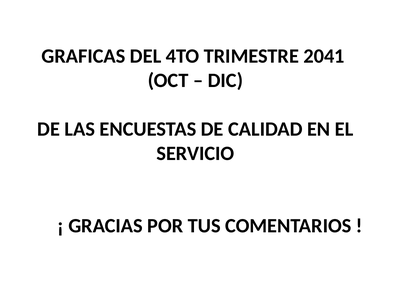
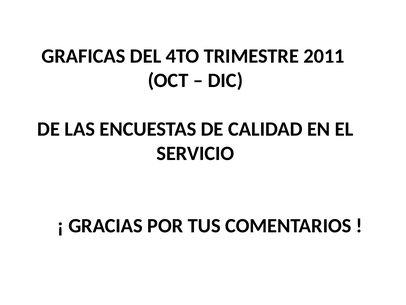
2041: 2041 -> 2011
